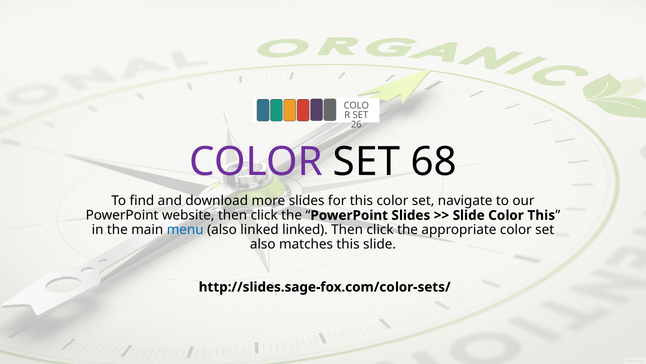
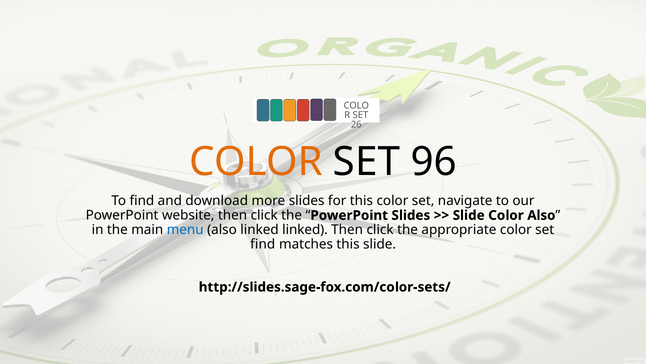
COLOR at (256, 161) colour: purple -> orange
68: 68 -> 96
Color This: This -> Also
also at (263, 244): also -> find
